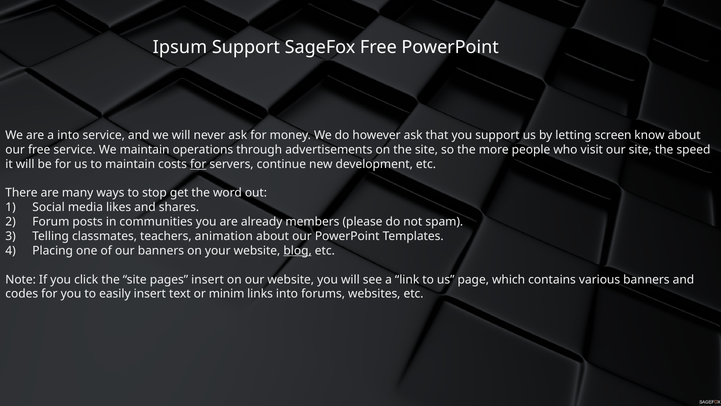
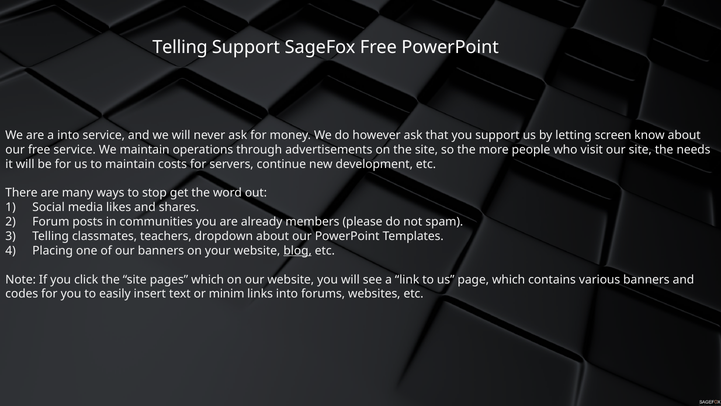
Ipsum at (180, 47): Ipsum -> Telling
speed: speed -> needs
for at (198, 164) underline: present -> none
animation: animation -> dropdown
pages insert: insert -> which
